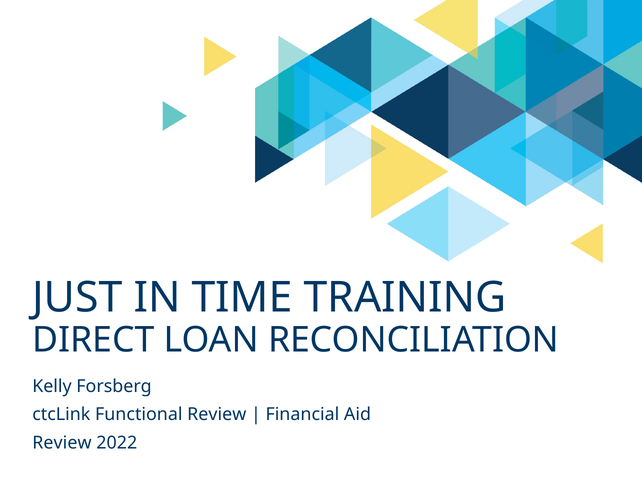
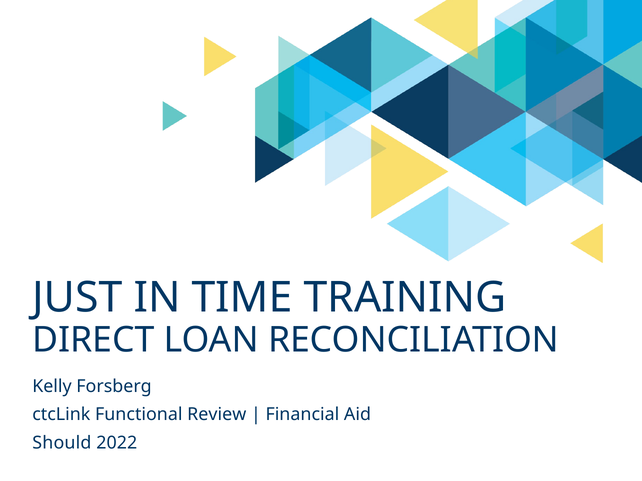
Review at (62, 443): Review -> Should
